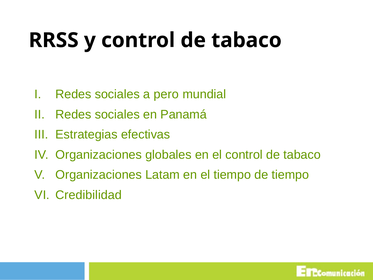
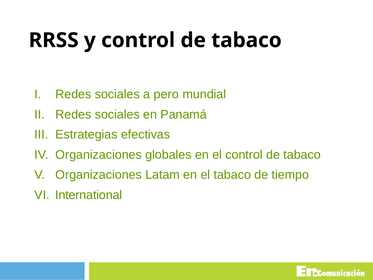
el tiempo: tiempo -> tabaco
Credibilidad: Credibilidad -> International
